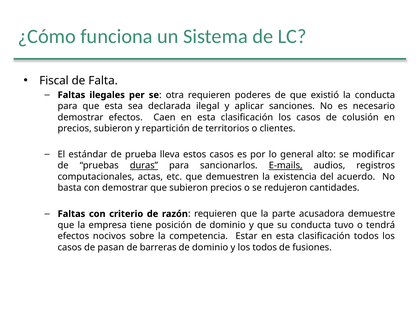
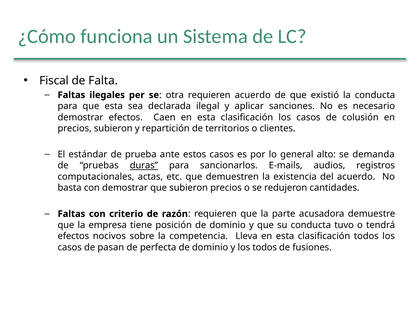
requieren poderes: poderes -> acuerdo
lleva: lleva -> ante
modificar: modificar -> demanda
E-mails underline: present -> none
Estar: Estar -> Lleva
barreras: barreras -> perfecta
